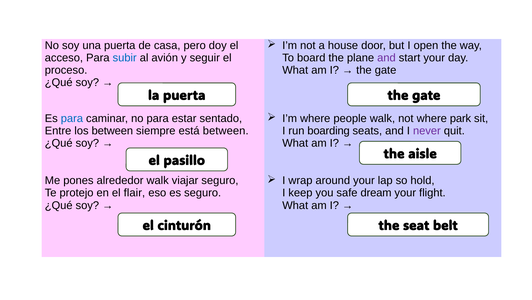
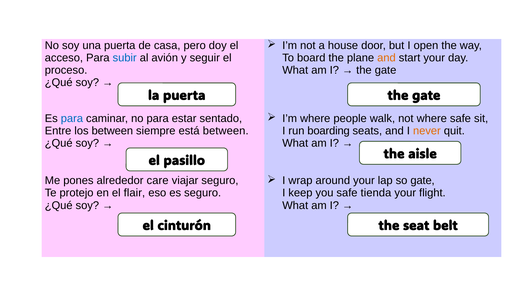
and at (386, 58) colour: purple -> orange
where park: park -> safe
never colour: purple -> orange
so hold: hold -> gate
alrededor walk: walk -> care
dream: dream -> tienda
